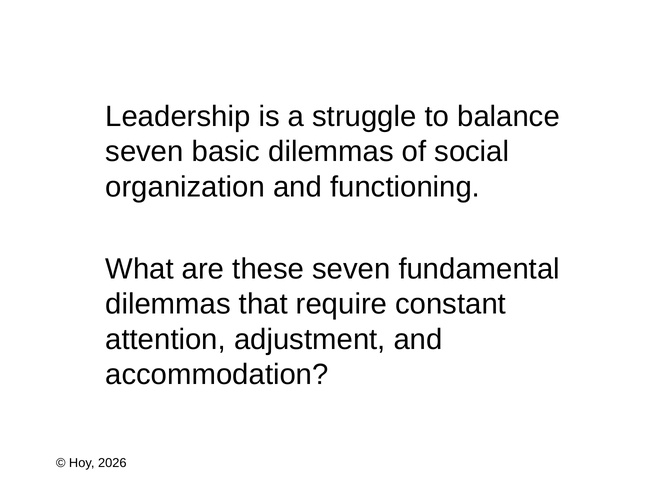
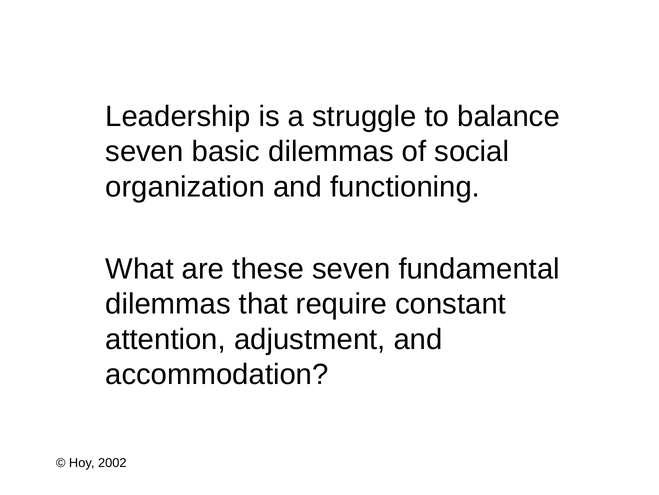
2026: 2026 -> 2002
